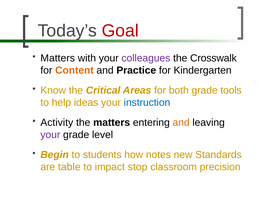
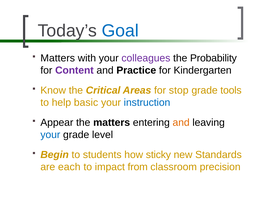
Goal colour: red -> blue
Crosswalk: Crosswalk -> Probability
Content colour: orange -> purple
both: both -> stop
ideas: ideas -> basic
Activity: Activity -> Appear
your at (50, 135) colour: purple -> blue
notes: notes -> sticky
table: table -> each
stop: stop -> from
